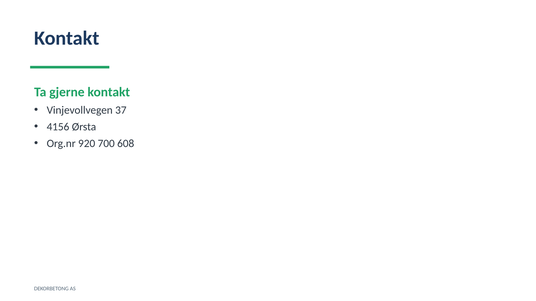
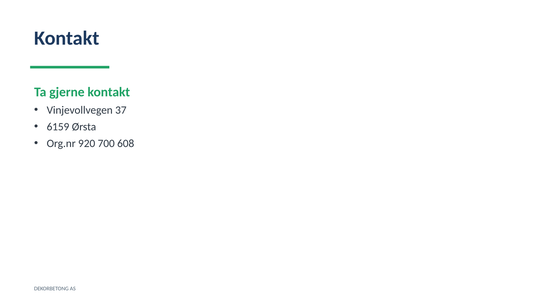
4156: 4156 -> 6159
